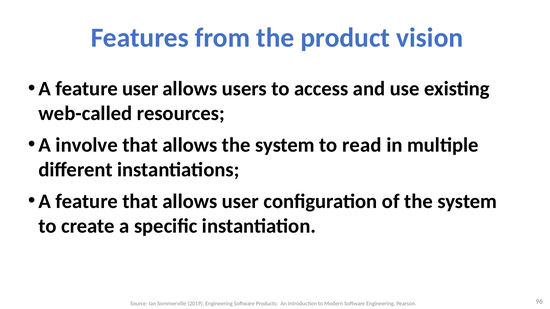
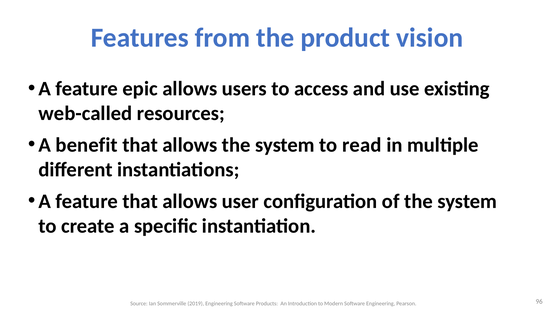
feature user: user -> epic
involve: involve -> benefit
